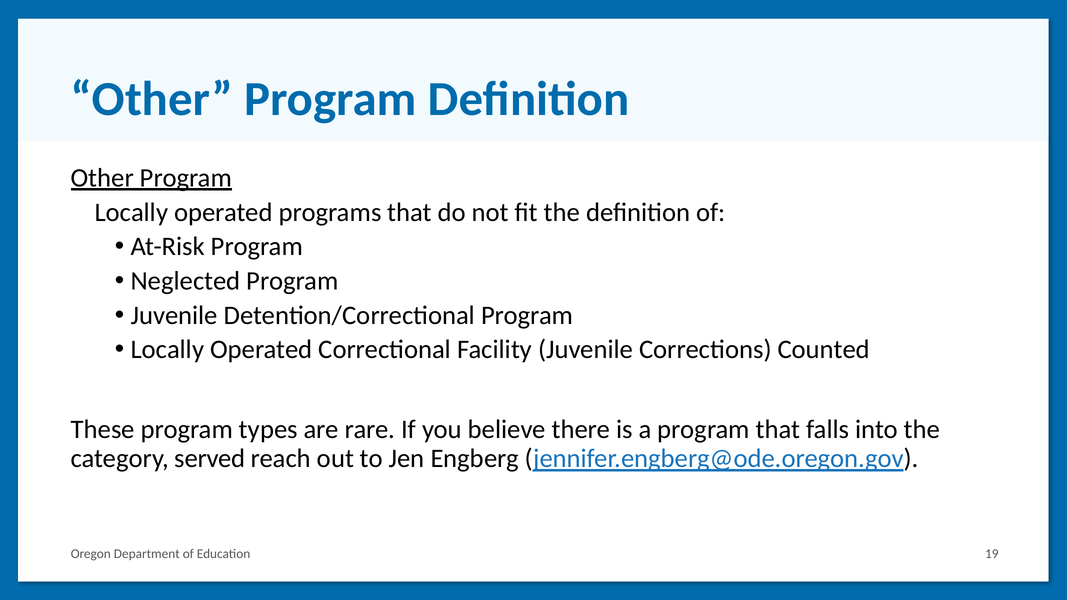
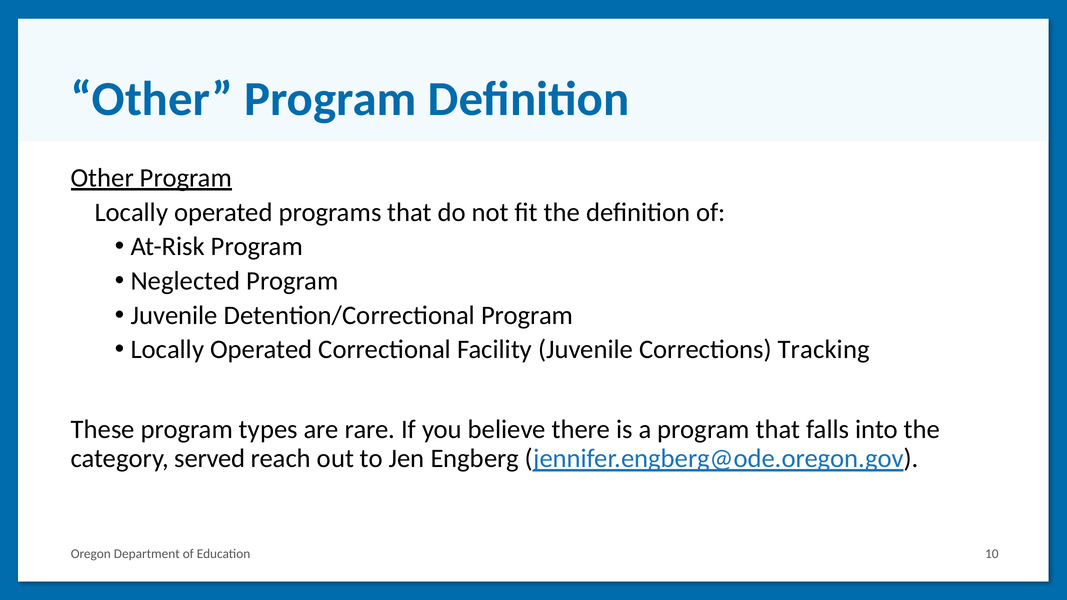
Counted: Counted -> Tracking
19: 19 -> 10
